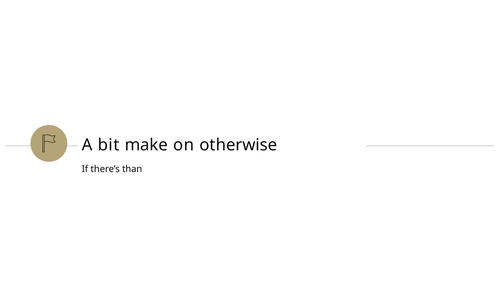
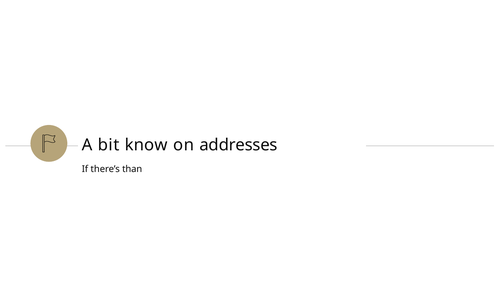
make: make -> know
otherwise: otherwise -> addresses
